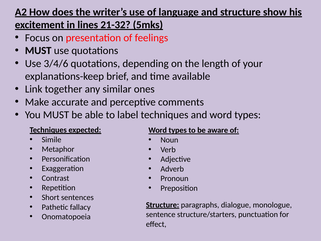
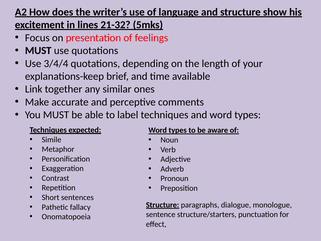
3/4/6: 3/4/6 -> 3/4/4
